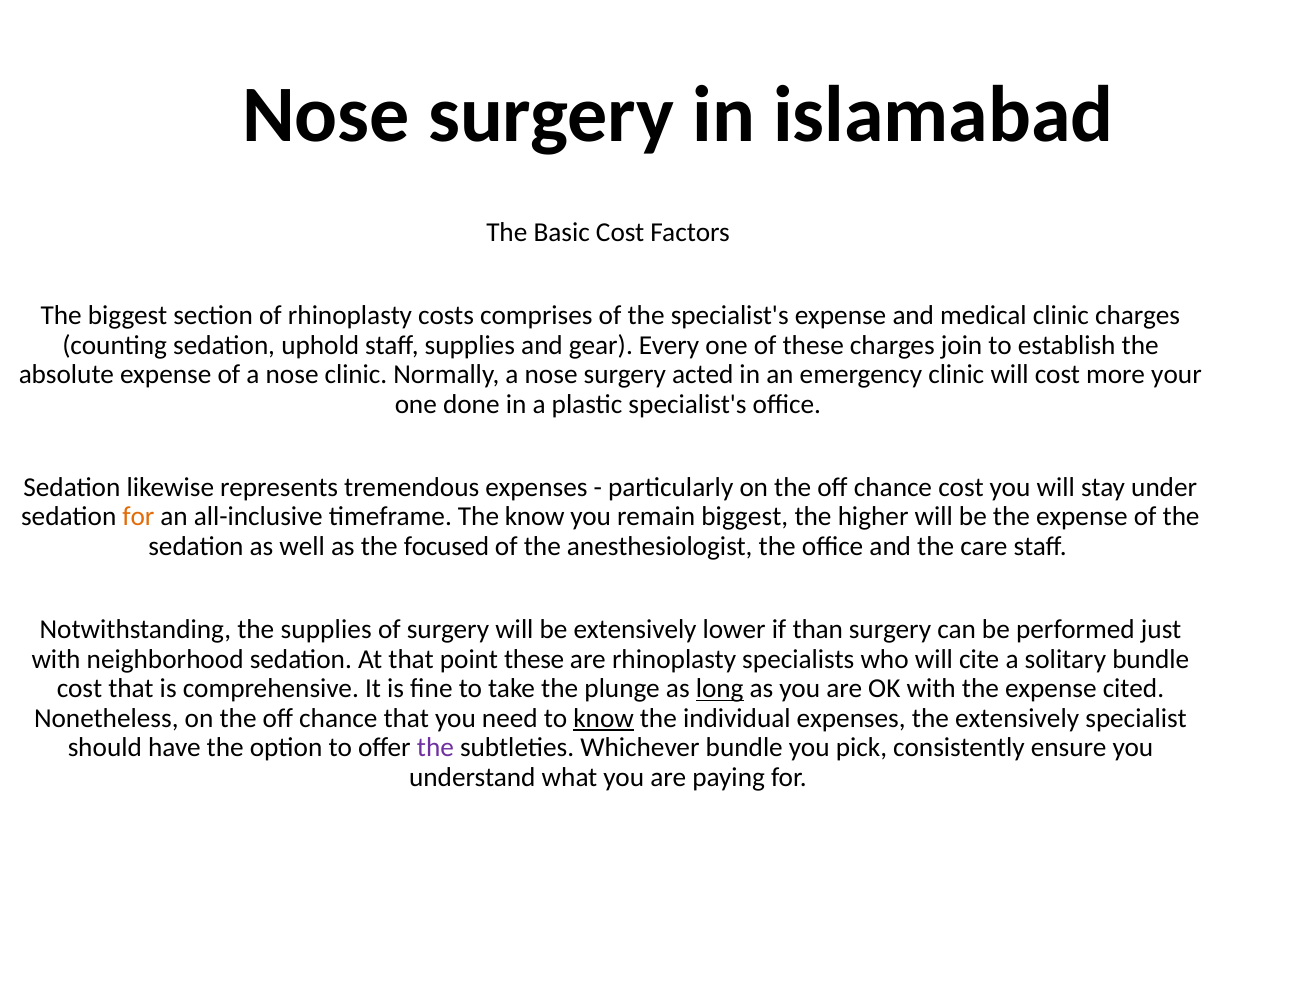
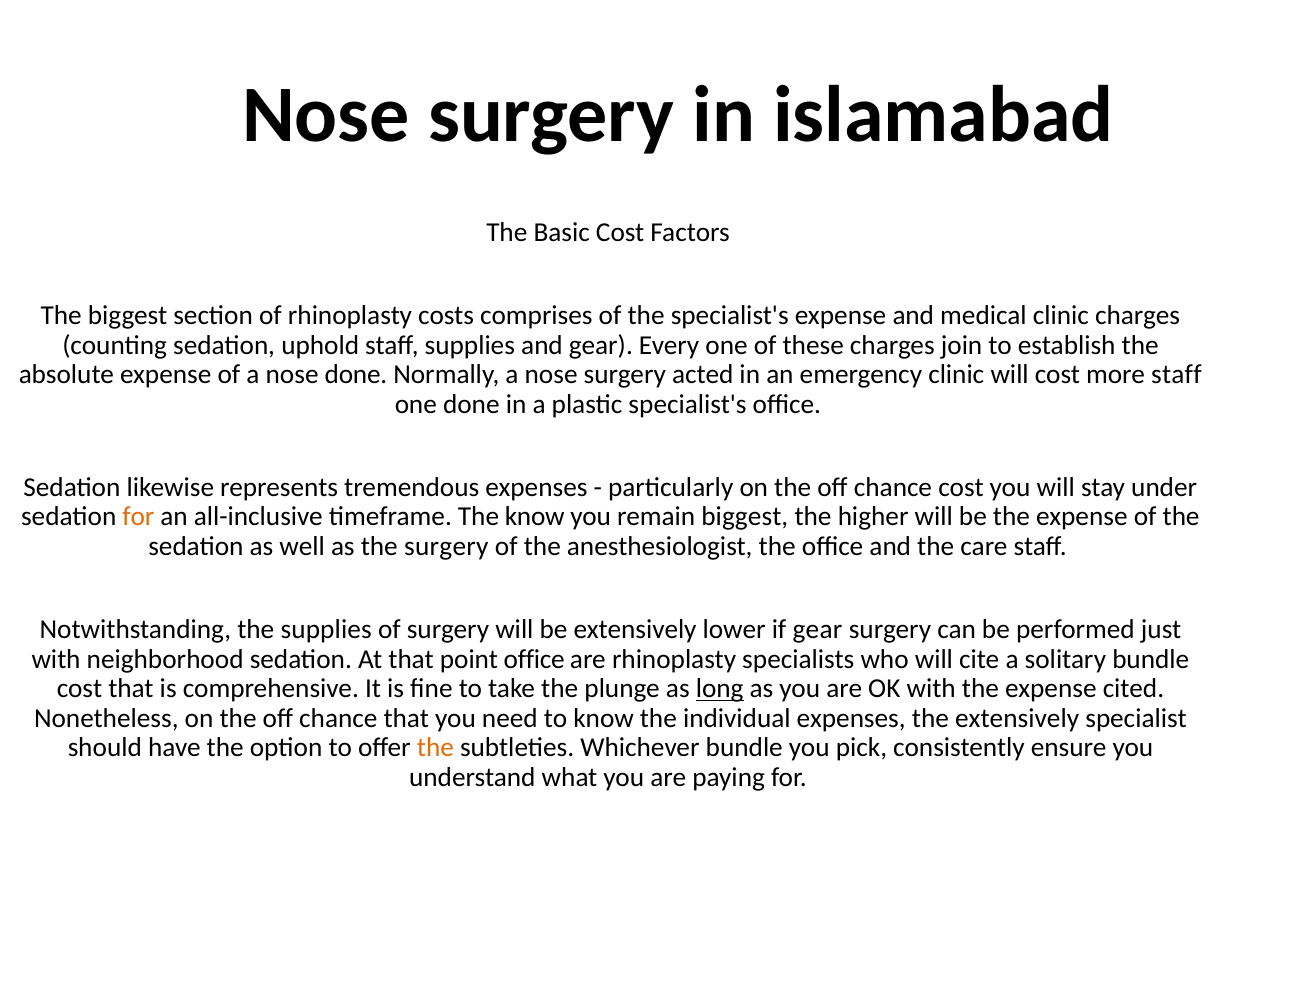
nose clinic: clinic -> done
more your: your -> staff
the focused: focused -> surgery
if than: than -> gear
point these: these -> office
know at (604, 718) underline: present -> none
the at (435, 747) colour: purple -> orange
